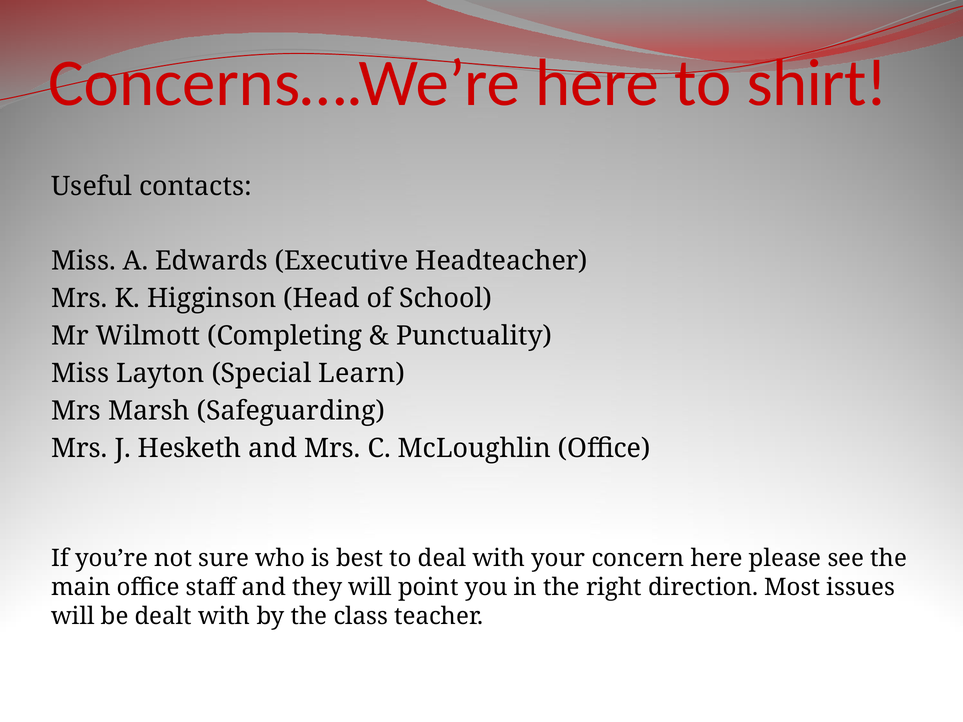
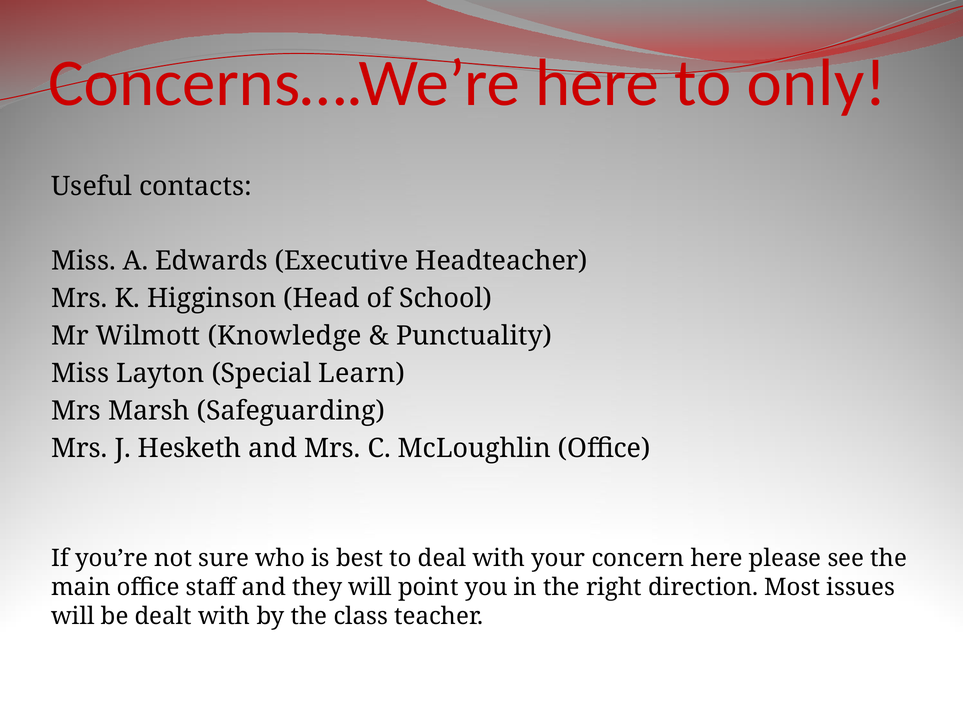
shirt: shirt -> only
Completing: Completing -> Knowledge
